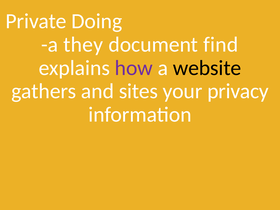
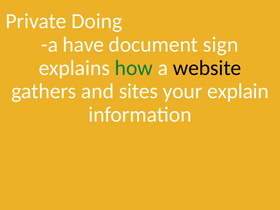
they: they -> have
find: find -> sign
how colour: purple -> green
privacy: privacy -> explain
